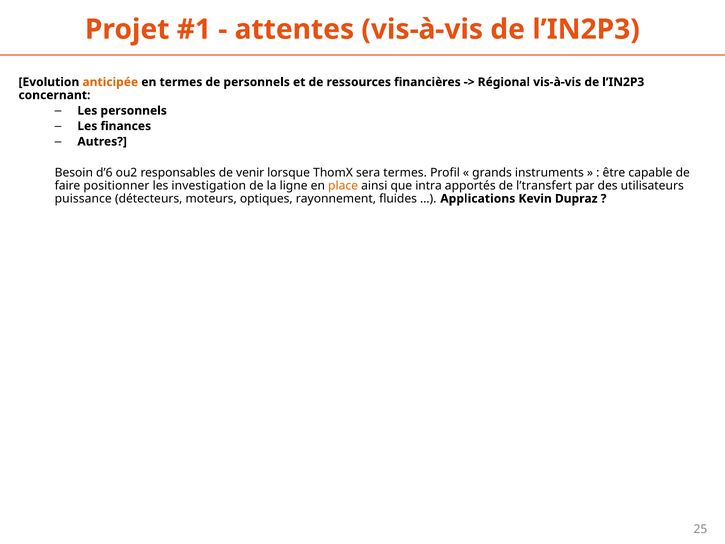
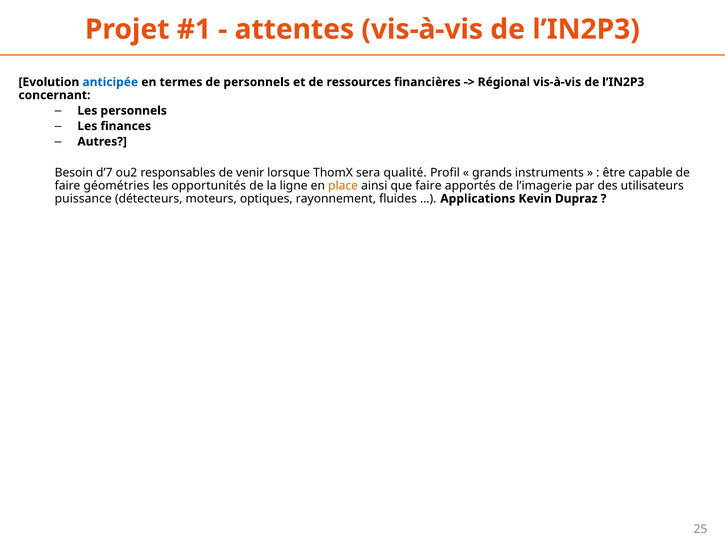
anticipée colour: orange -> blue
d’6: d’6 -> d’7
sera termes: termes -> qualité
positionner: positionner -> géométries
investigation: investigation -> opportunités
que intra: intra -> faire
l’transfert: l’transfert -> l’imagerie
